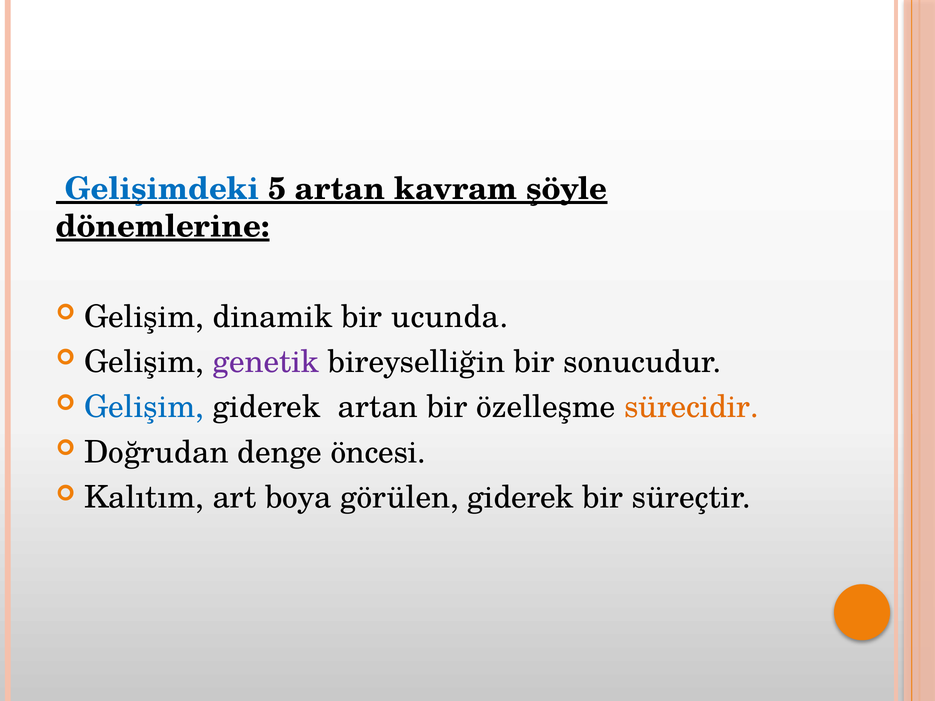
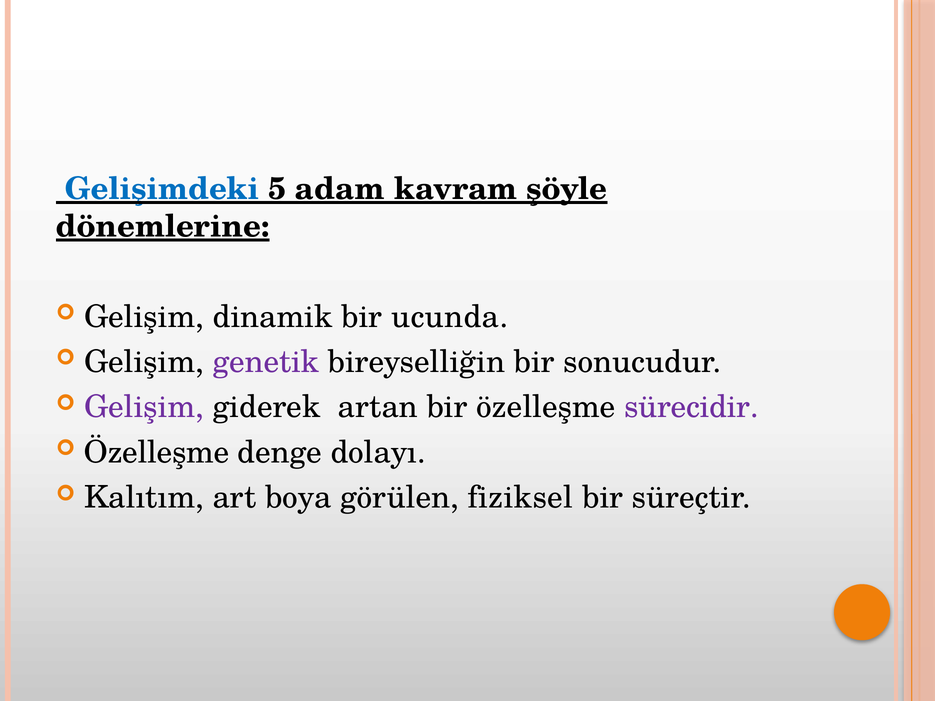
5 artan: artan -> adam
Gelişim at (144, 407) colour: blue -> purple
sürecidir colour: orange -> purple
Doğrudan at (156, 453): Doğrudan -> Özelleşme
öncesi: öncesi -> dolayı
görülen giderek: giderek -> fiziksel
